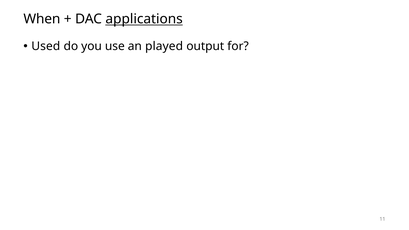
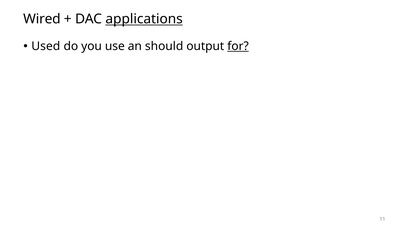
When: When -> Wired
played: played -> should
for underline: none -> present
